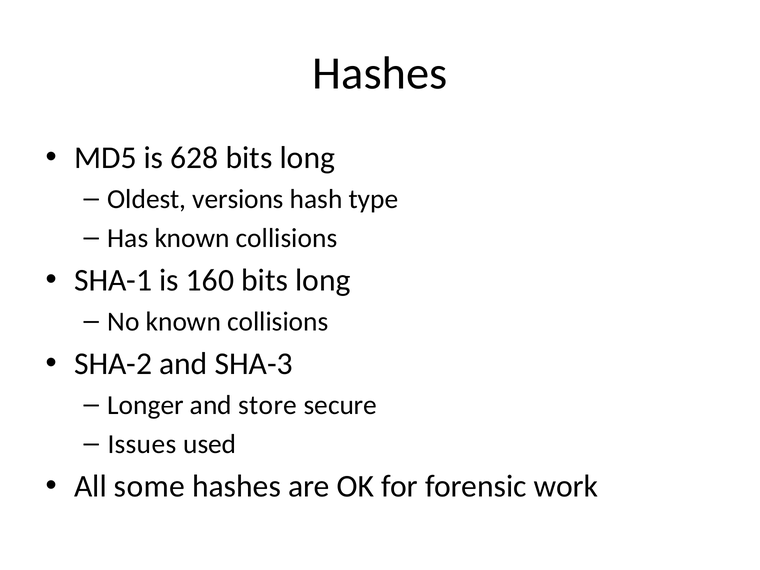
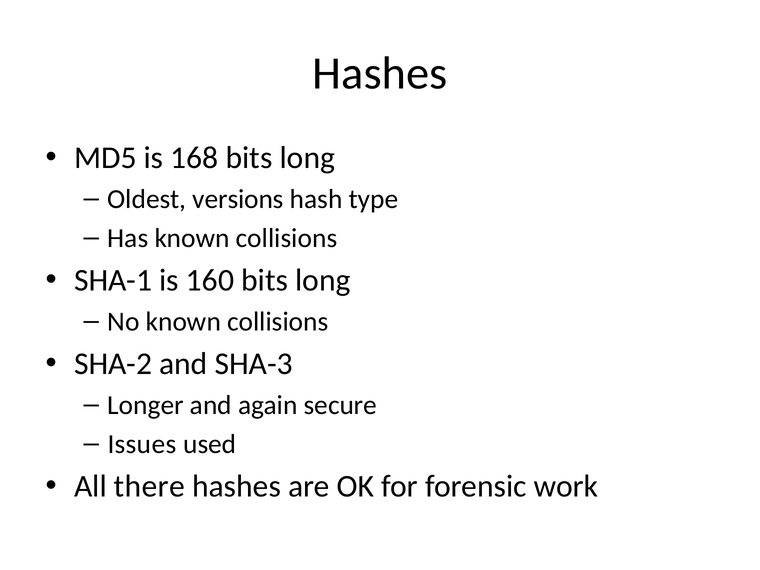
628: 628 -> 168
store: store -> again
some: some -> there
